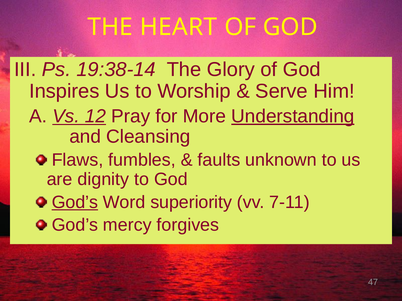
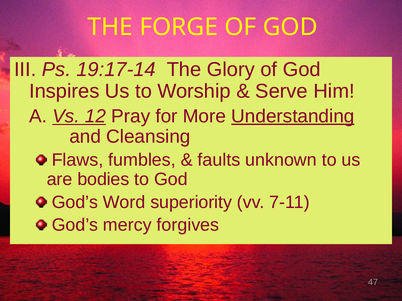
HEART: HEART -> FORGE
19:38-14: 19:38-14 -> 19:17-14
dignity: dignity -> bodies
God’s at (75, 202) underline: present -> none
